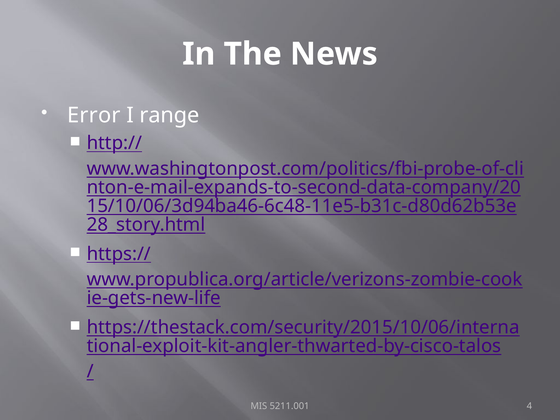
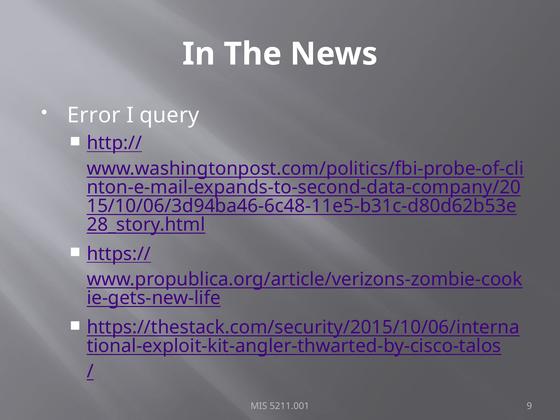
range: range -> query
4: 4 -> 9
